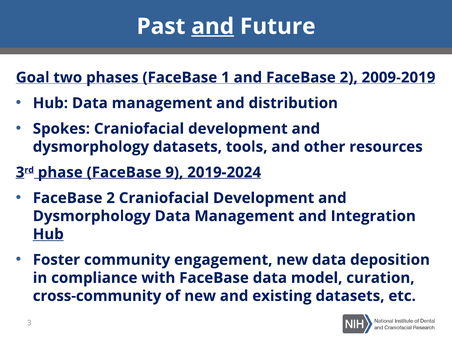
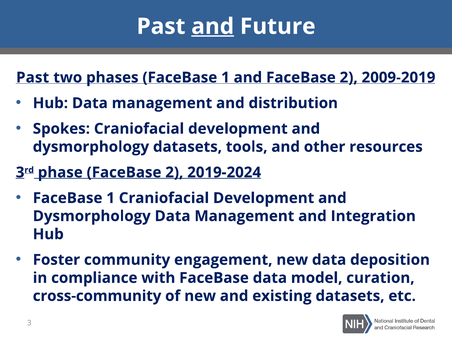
Goal at (33, 78): Goal -> Past
phase FaceBase 9: 9 -> 2
2 at (111, 198): 2 -> 1
Hub at (48, 234) underline: present -> none
